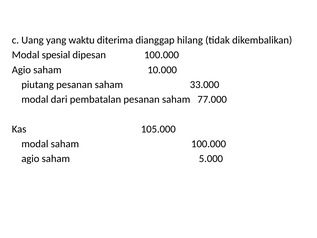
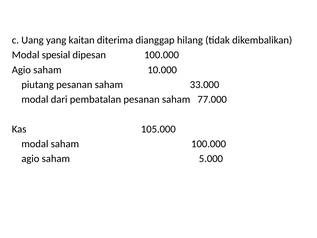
waktu: waktu -> kaitan
